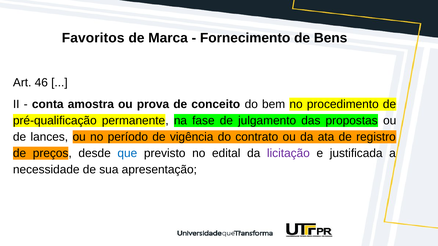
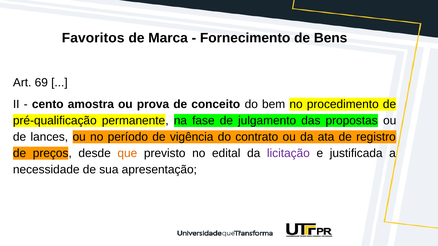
46: 46 -> 69
conta: conta -> cento
que colour: blue -> orange
